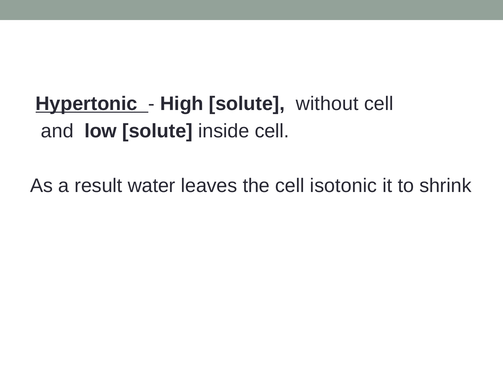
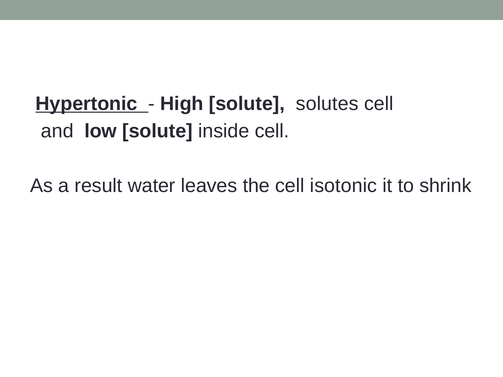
without: without -> solutes
